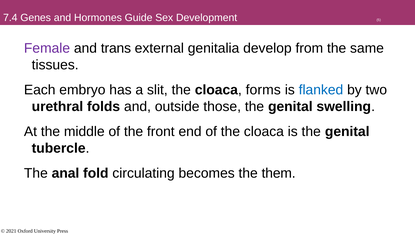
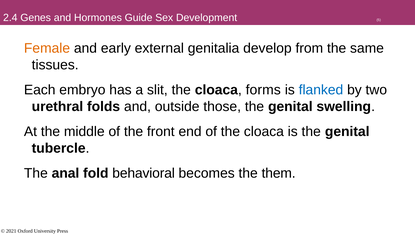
7.4: 7.4 -> 2.4
Female colour: purple -> orange
trans: trans -> early
circulating: circulating -> behavioral
